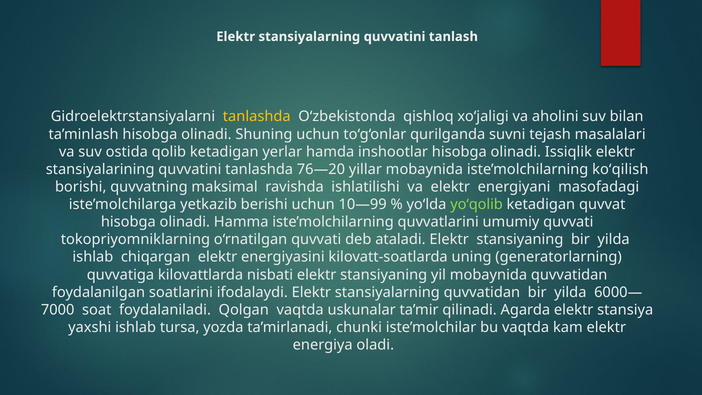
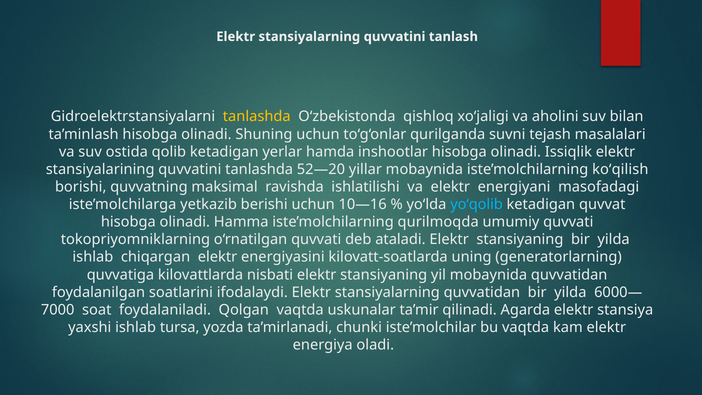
76—20: 76—20 -> 52—20
10—99: 10—99 -> 10—16
yo‘qolib colour: light green -> light blue
quvvatlarini: quvvatlarini -> qurilmoqda
